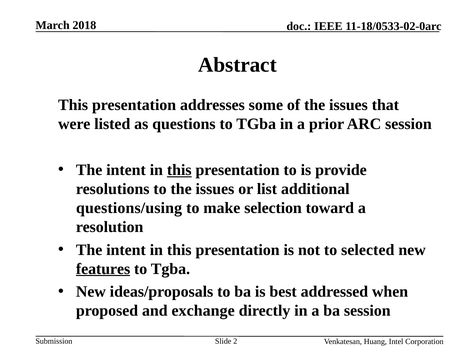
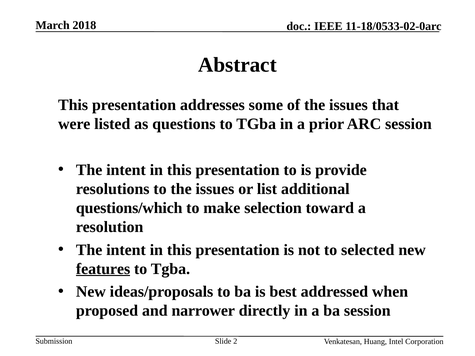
this at (179, 170) underline: present -> none
questions/using: questions/using -> questions/which
exchange: exchange -> narrower
